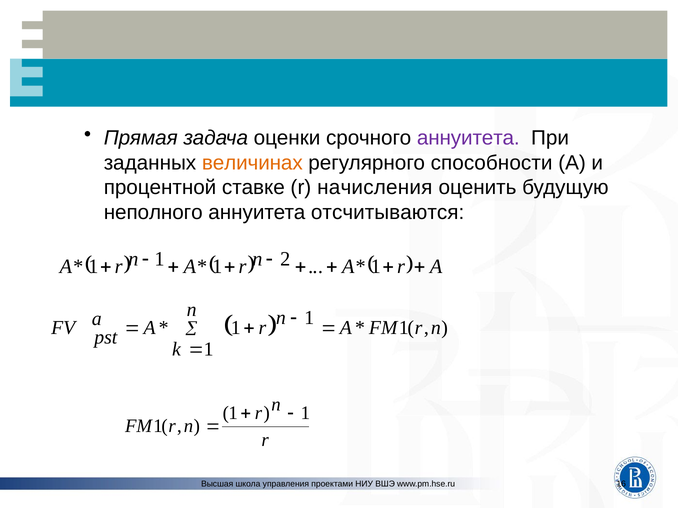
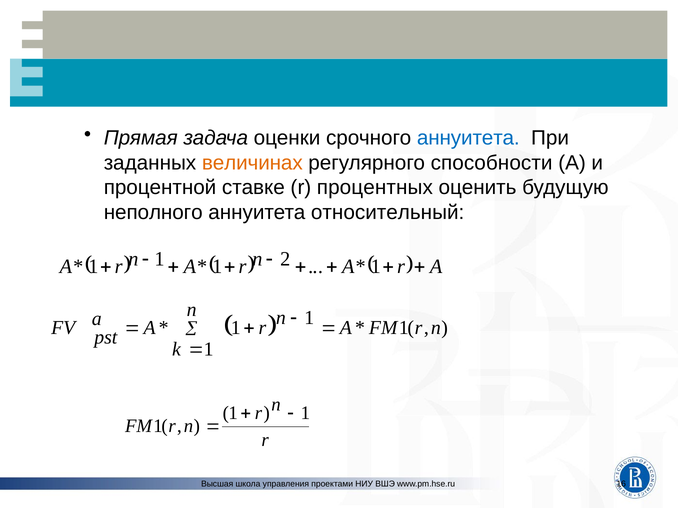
аннуитета at (468, 138) colour: purple -> blue
начисления: начисления -> процентных
отсчитываются: отсчитываются -> относительный
